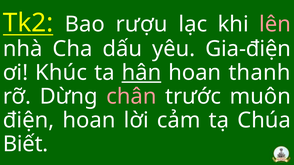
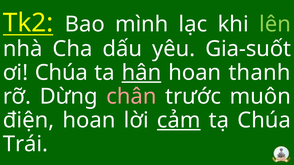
rượu: rượu -> mình
lên colour: pink -> light green
Gia-điện: Gia-điện -> Gia-suốt
ơi Khúc: Khúc -> Chúa
cảm underline: none -> present
Biết: Biết -> Trái
